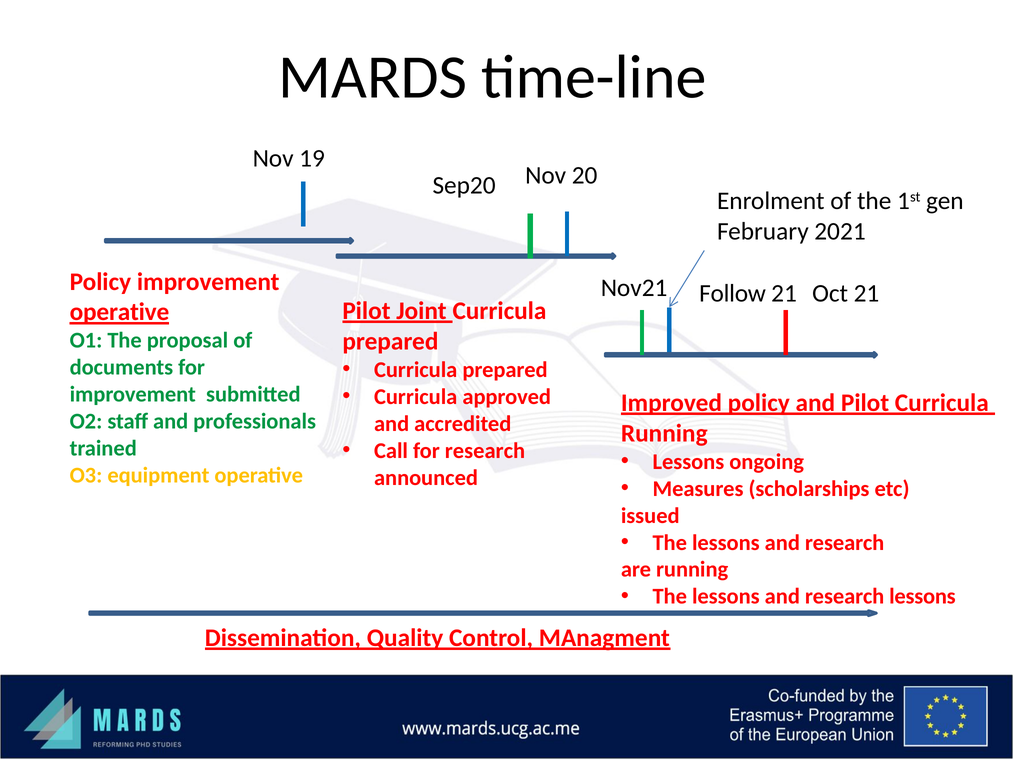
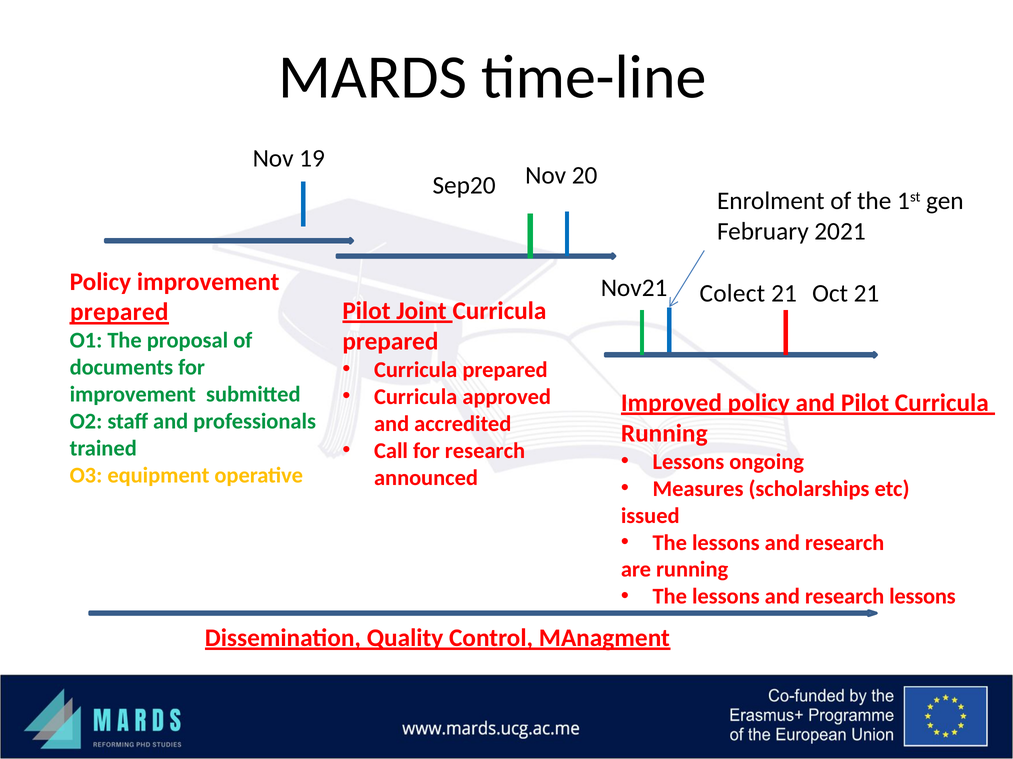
Follow: Follow -> Colect
operative at (119, 312): operative -> prepared
